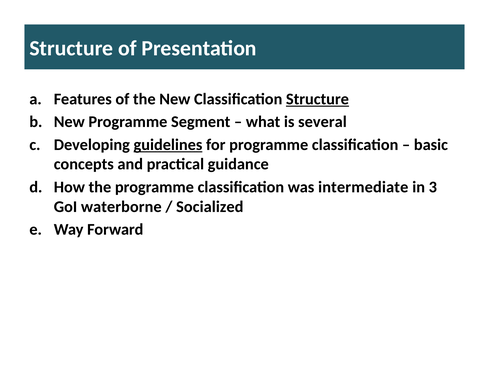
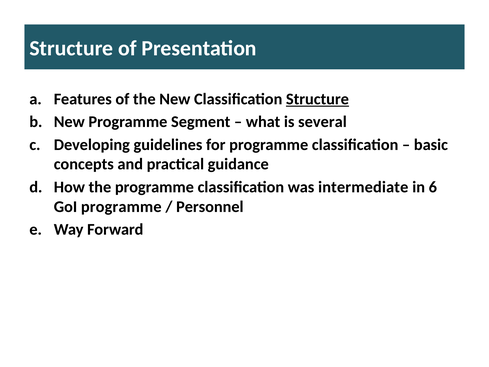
guidelines underline: present -> none
3: 3 -> 6
GoI waterborne: waterborne -> programme
Socialized: Socialized -> Personnel
